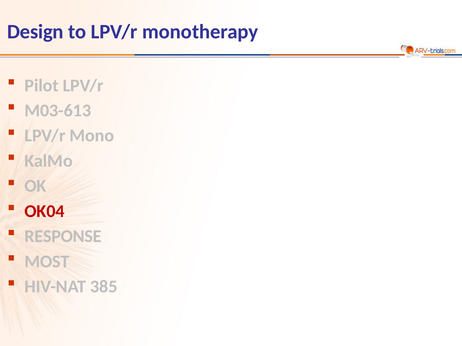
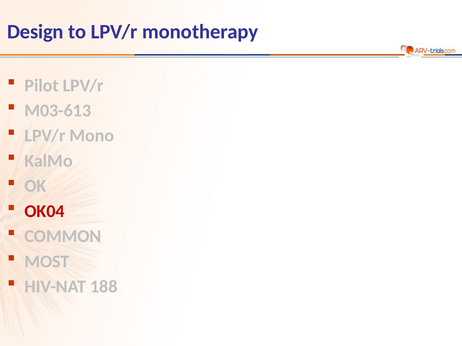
RESPONSE: RESPONSE -> COMMON
385: 385 -> 188
